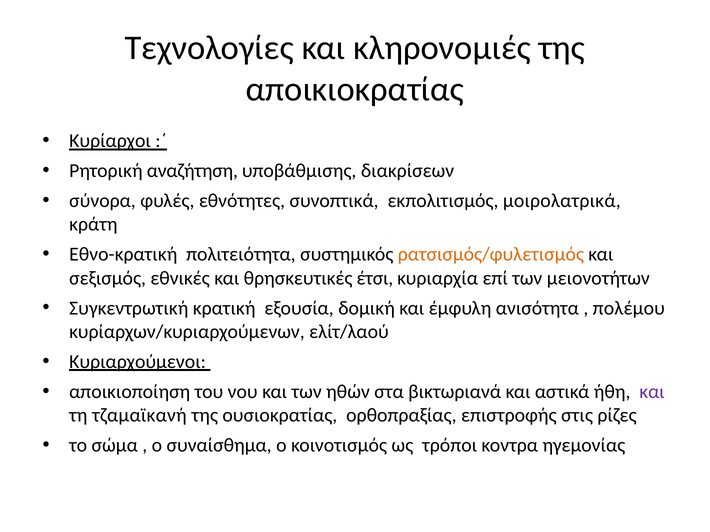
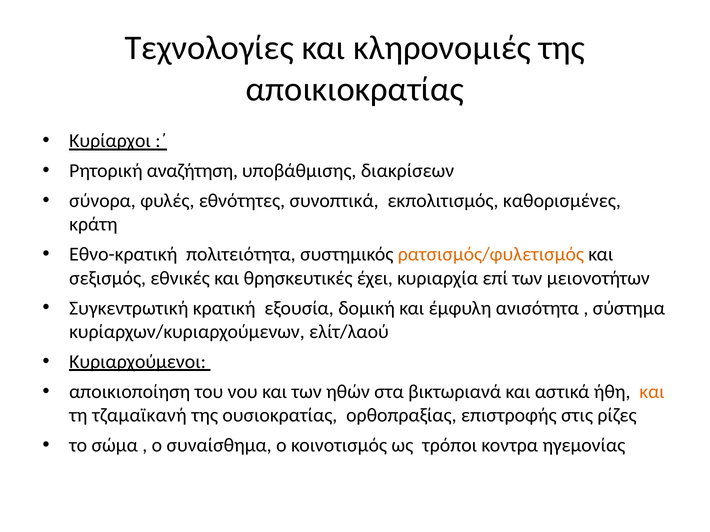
μοιρολατρικά: μοιρολατρικά -> καθορισμένες
έτσι: έτσι -> έχει
πολέμου: πολέμου -> σύστημα
και at (652, 392) colour: purple -> orange
